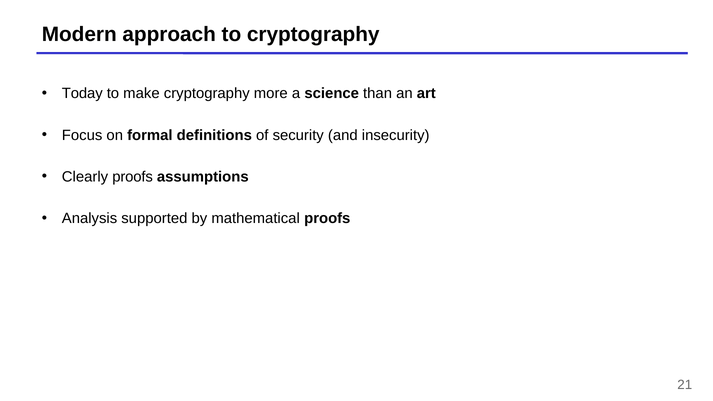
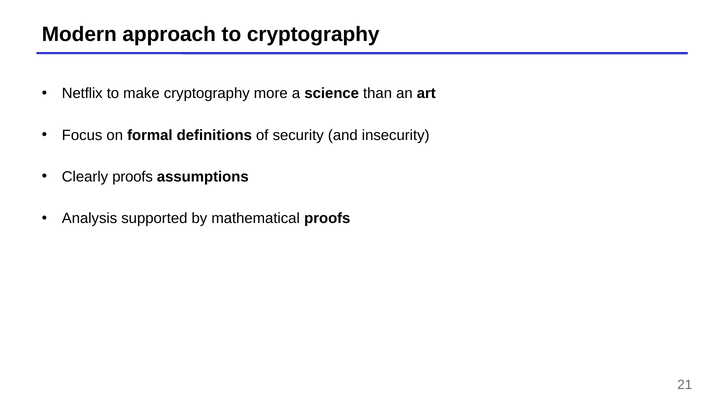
Today: Today -> Netflix
